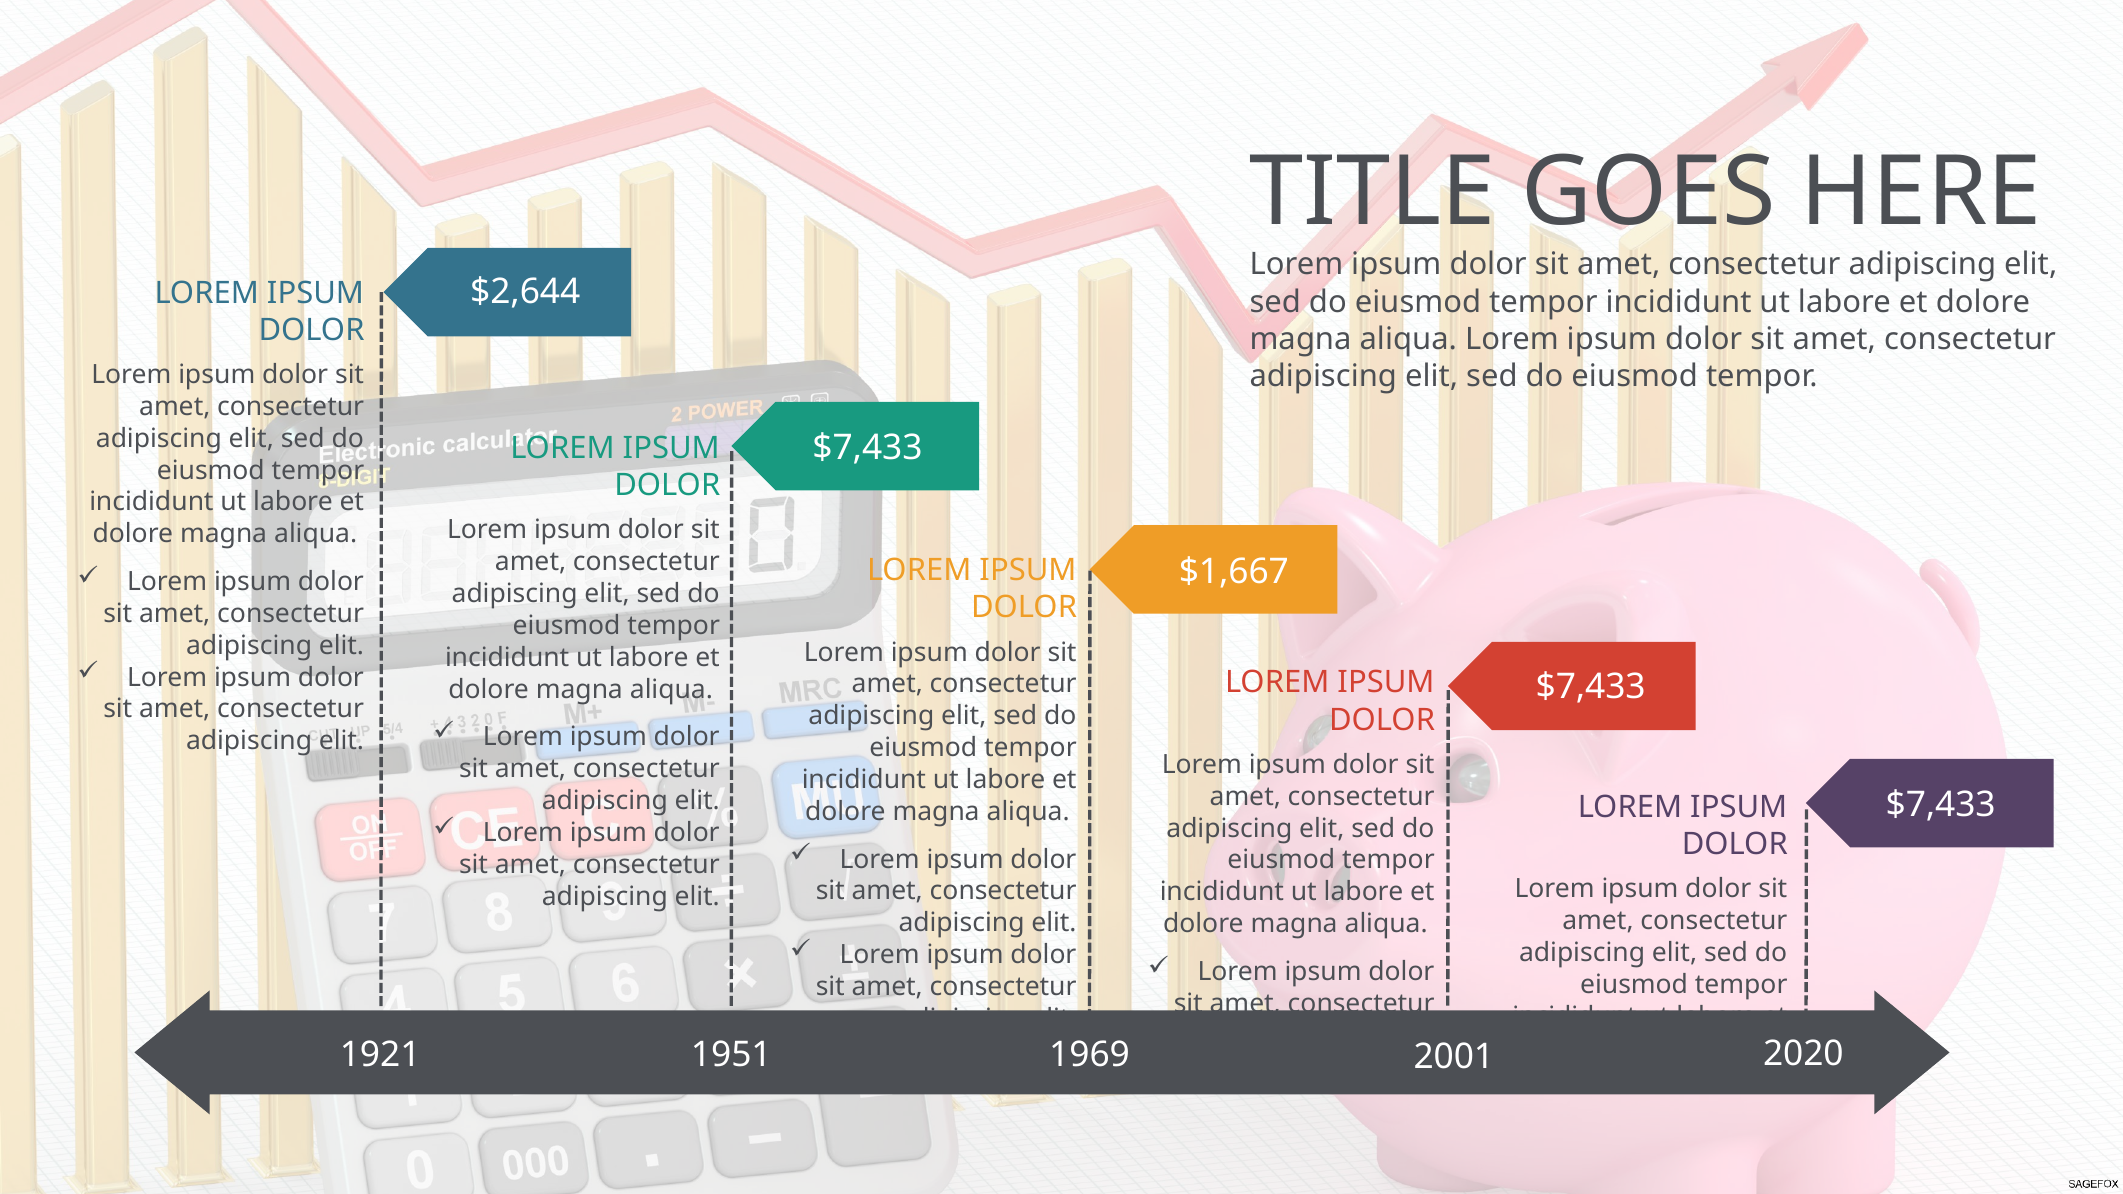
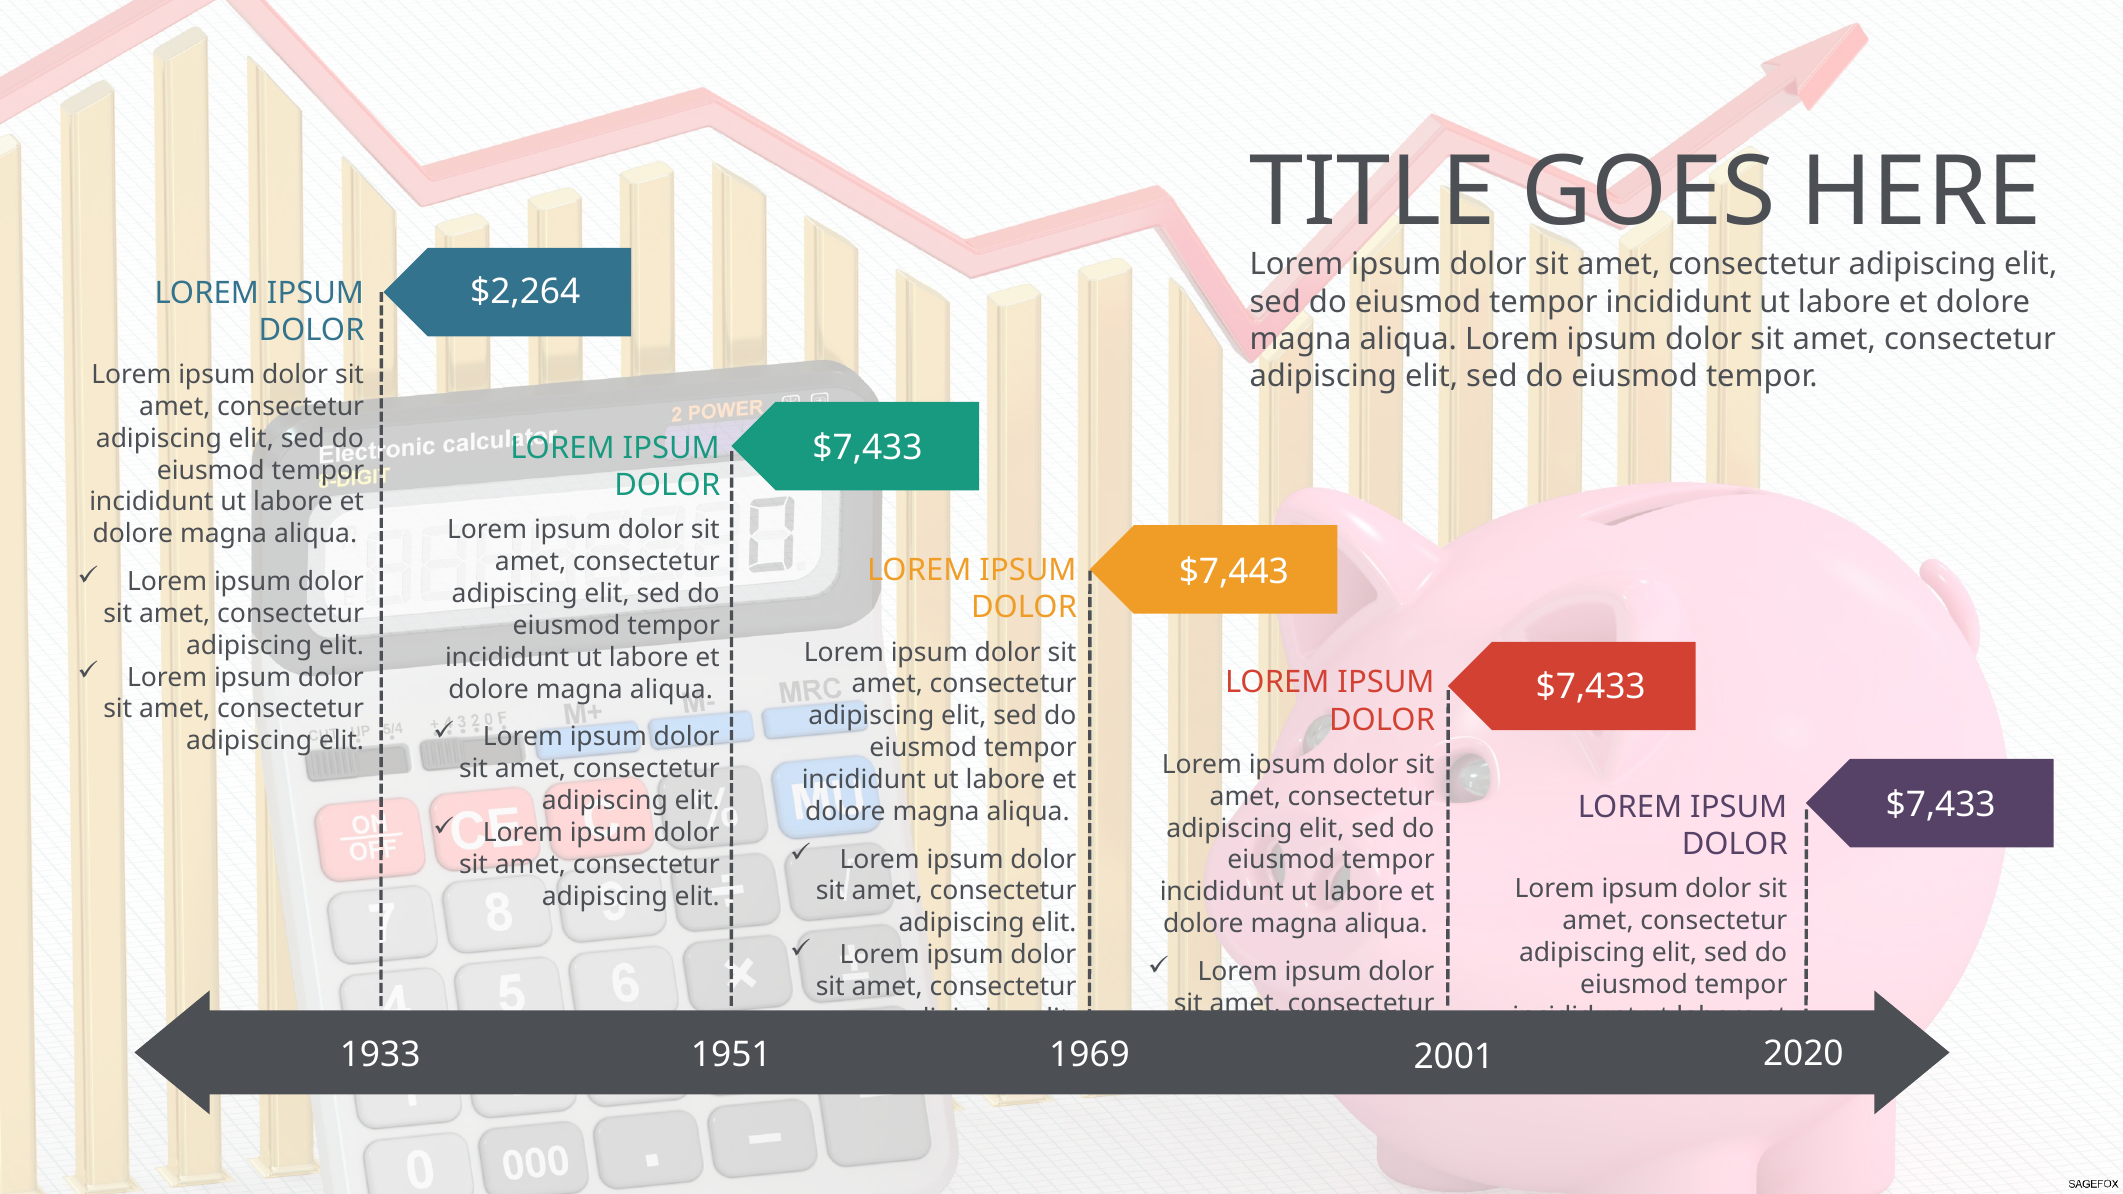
$2,644: $2,644 -> $2,264
$1,667: $1,667 -> $7,443
1921: 1921 -> 1933
